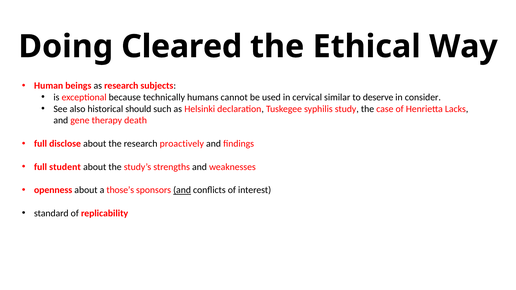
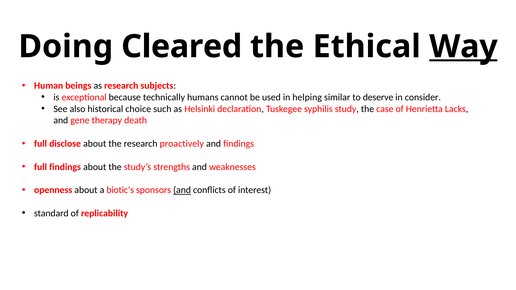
Way underline: none -> present
cervical: cervical -> helping
should: should -> choice
full student: student -> findings
those’s: those’s -> biotic’s
